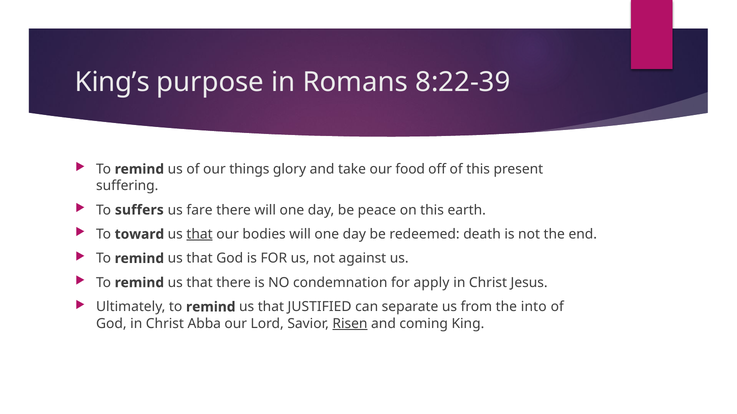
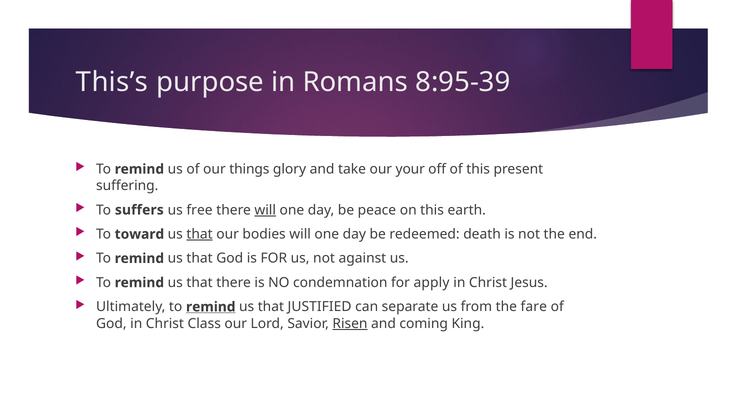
King’s: King’s -> This’s
8:22-39: 8:22-39 -> 8:95-39
food: food -> your
fare: fare -> free
will at (265, 210) underline: none -> present
remind at (211, 307) underline: none -> present
into: into -> fare
Abba: Abba -> Class
